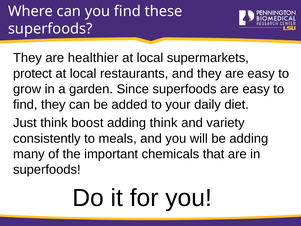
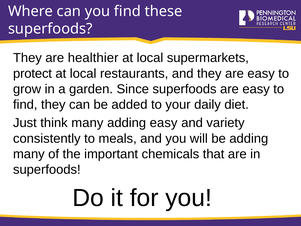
think boost: boost -> many
adding think: think -> easy
